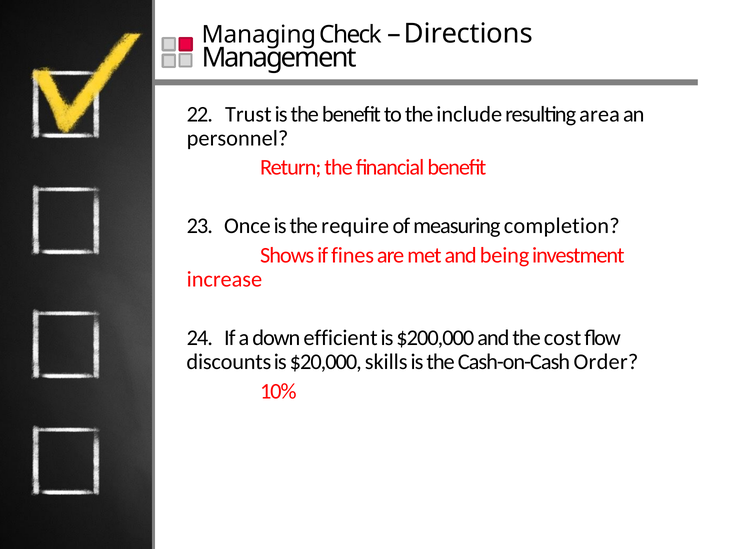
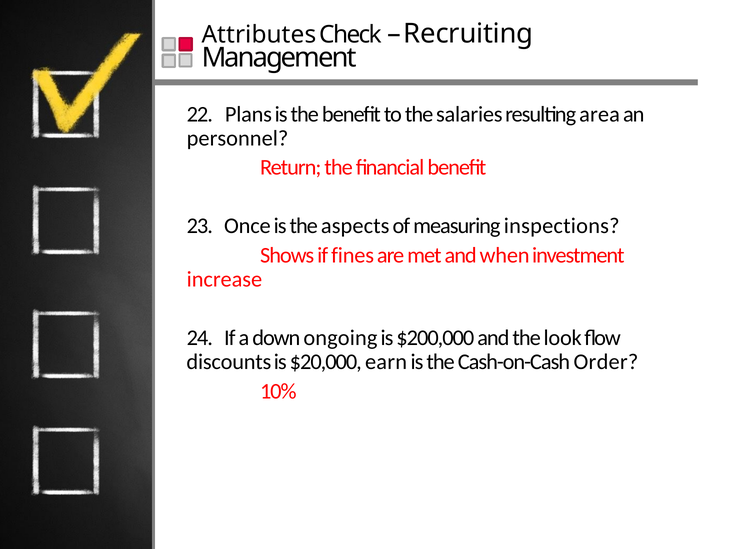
Managing: Managing -> Attributes
Directions: Directions -> Recruiting
Trust: Trust -> Plans
include: include -> salaries
require: require -> aspects
completion: completion -> inspections
being: being -> when
efficient: efficient -> ongoing
cost: cost -> look
skills: skills -> earn
